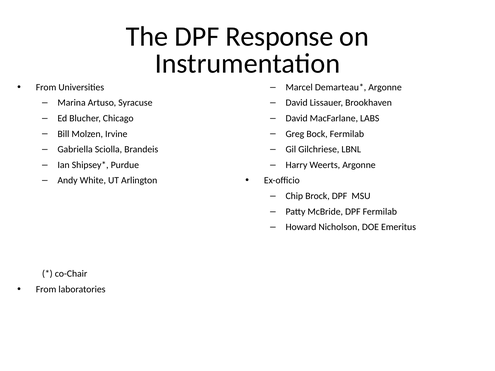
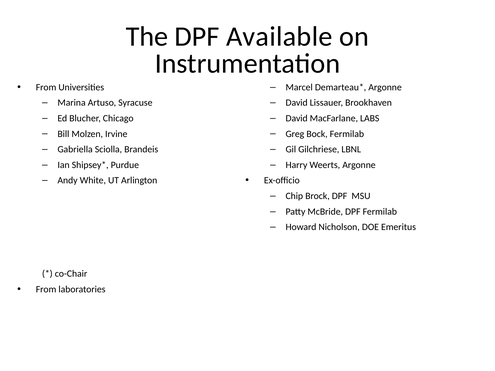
Response: Response -> Available
